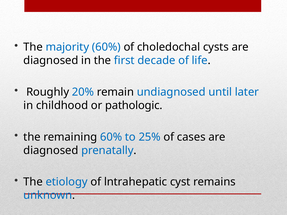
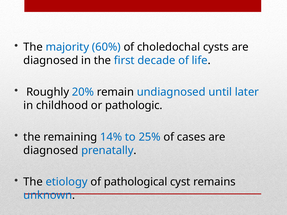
remaining 60%: 60% -> 14%
lntrahepatic: lntrahepatic -> pathological
